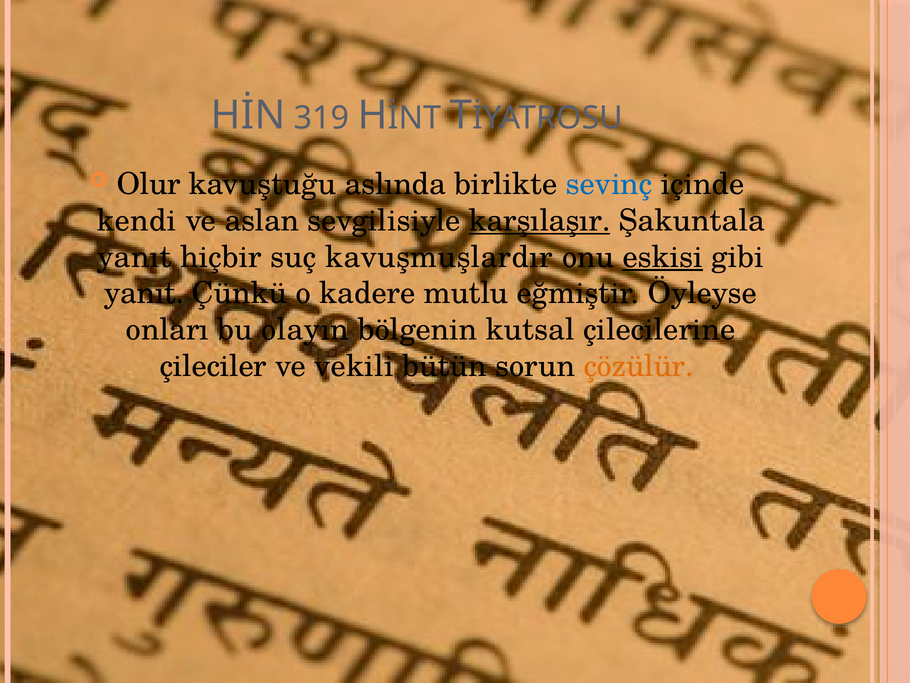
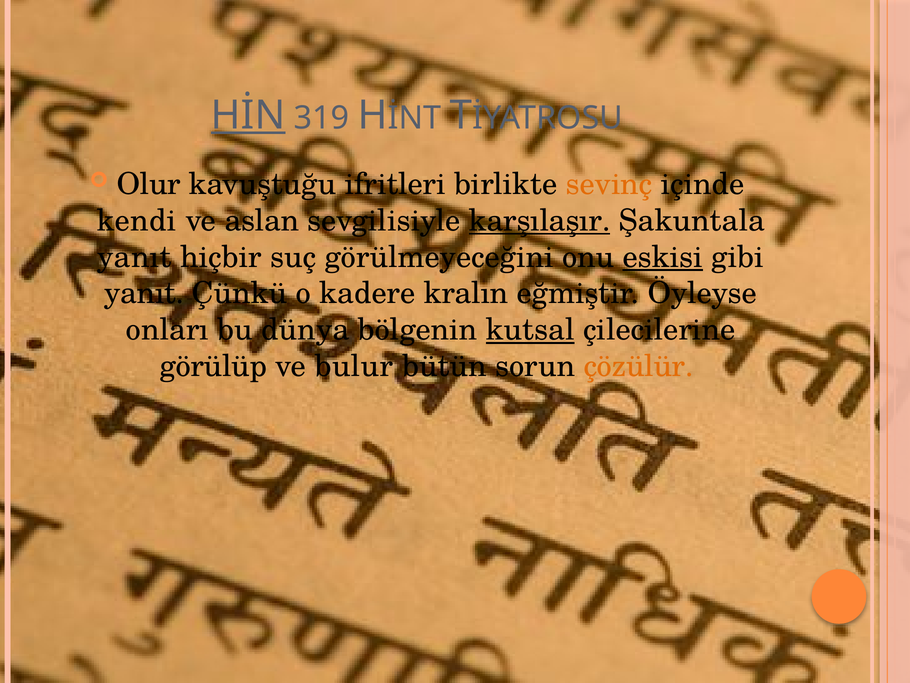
HİN underline: none -> present
aslında: aslında -> ifritleri
sevinç colour: blue -> orange
kavuşmuşlardır: kavuşmuşlardır -> görülmeyeceğini
mutlu: mutlu -> kralın
olayın: olayın -> dünya
kutsal underline: none -> present
çileciler: çileciler -> görülüp
vekili: vekili -> bulur
